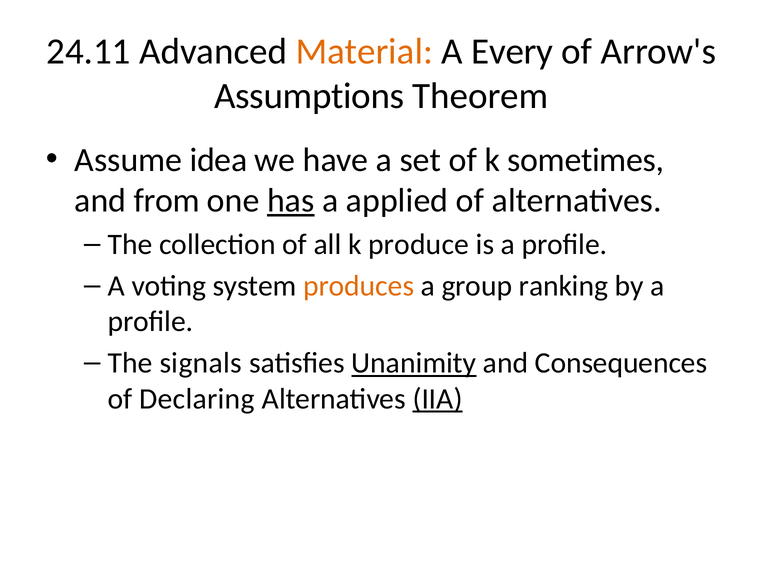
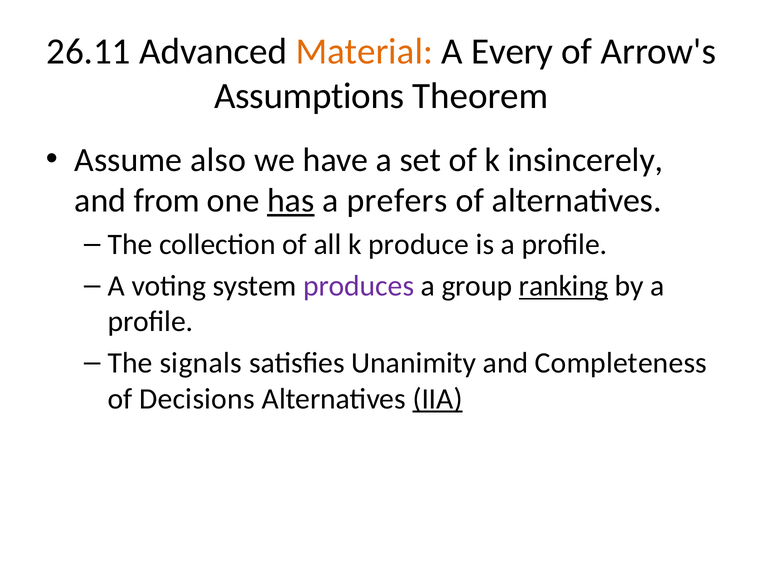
24.11: 24.11 -> 26.11
idea: idea -> also
sometimes: sometimes -> insincerely
applied: applied -> prefers
produces colour: orange -> purple
ranking underline: none -> present
Unanimity underline: present -> none
Consequences: Consequences -> Completeness
Declaring: Declaring -> Decisions
